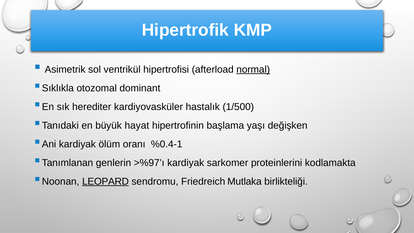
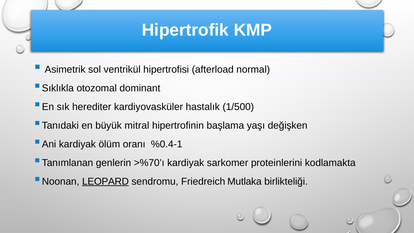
normal underline: present -> none
hayat: hayat -> mitral
>%97’ı: >%97’ı -> >%70’ı
